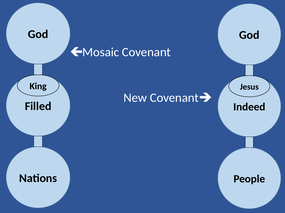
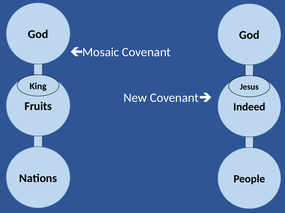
Filled: Filled -> Fruits
